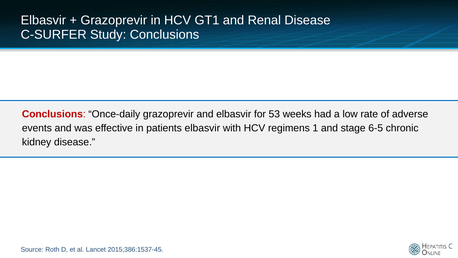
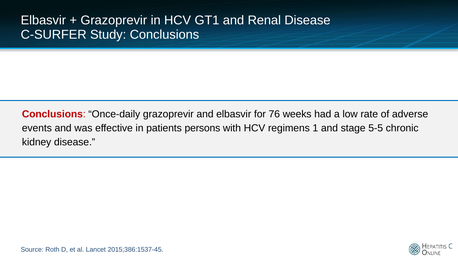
53: 53 -> 76
patients elbasvir: elbasvir -> persons
6-5: 6-5 -> 5-5
